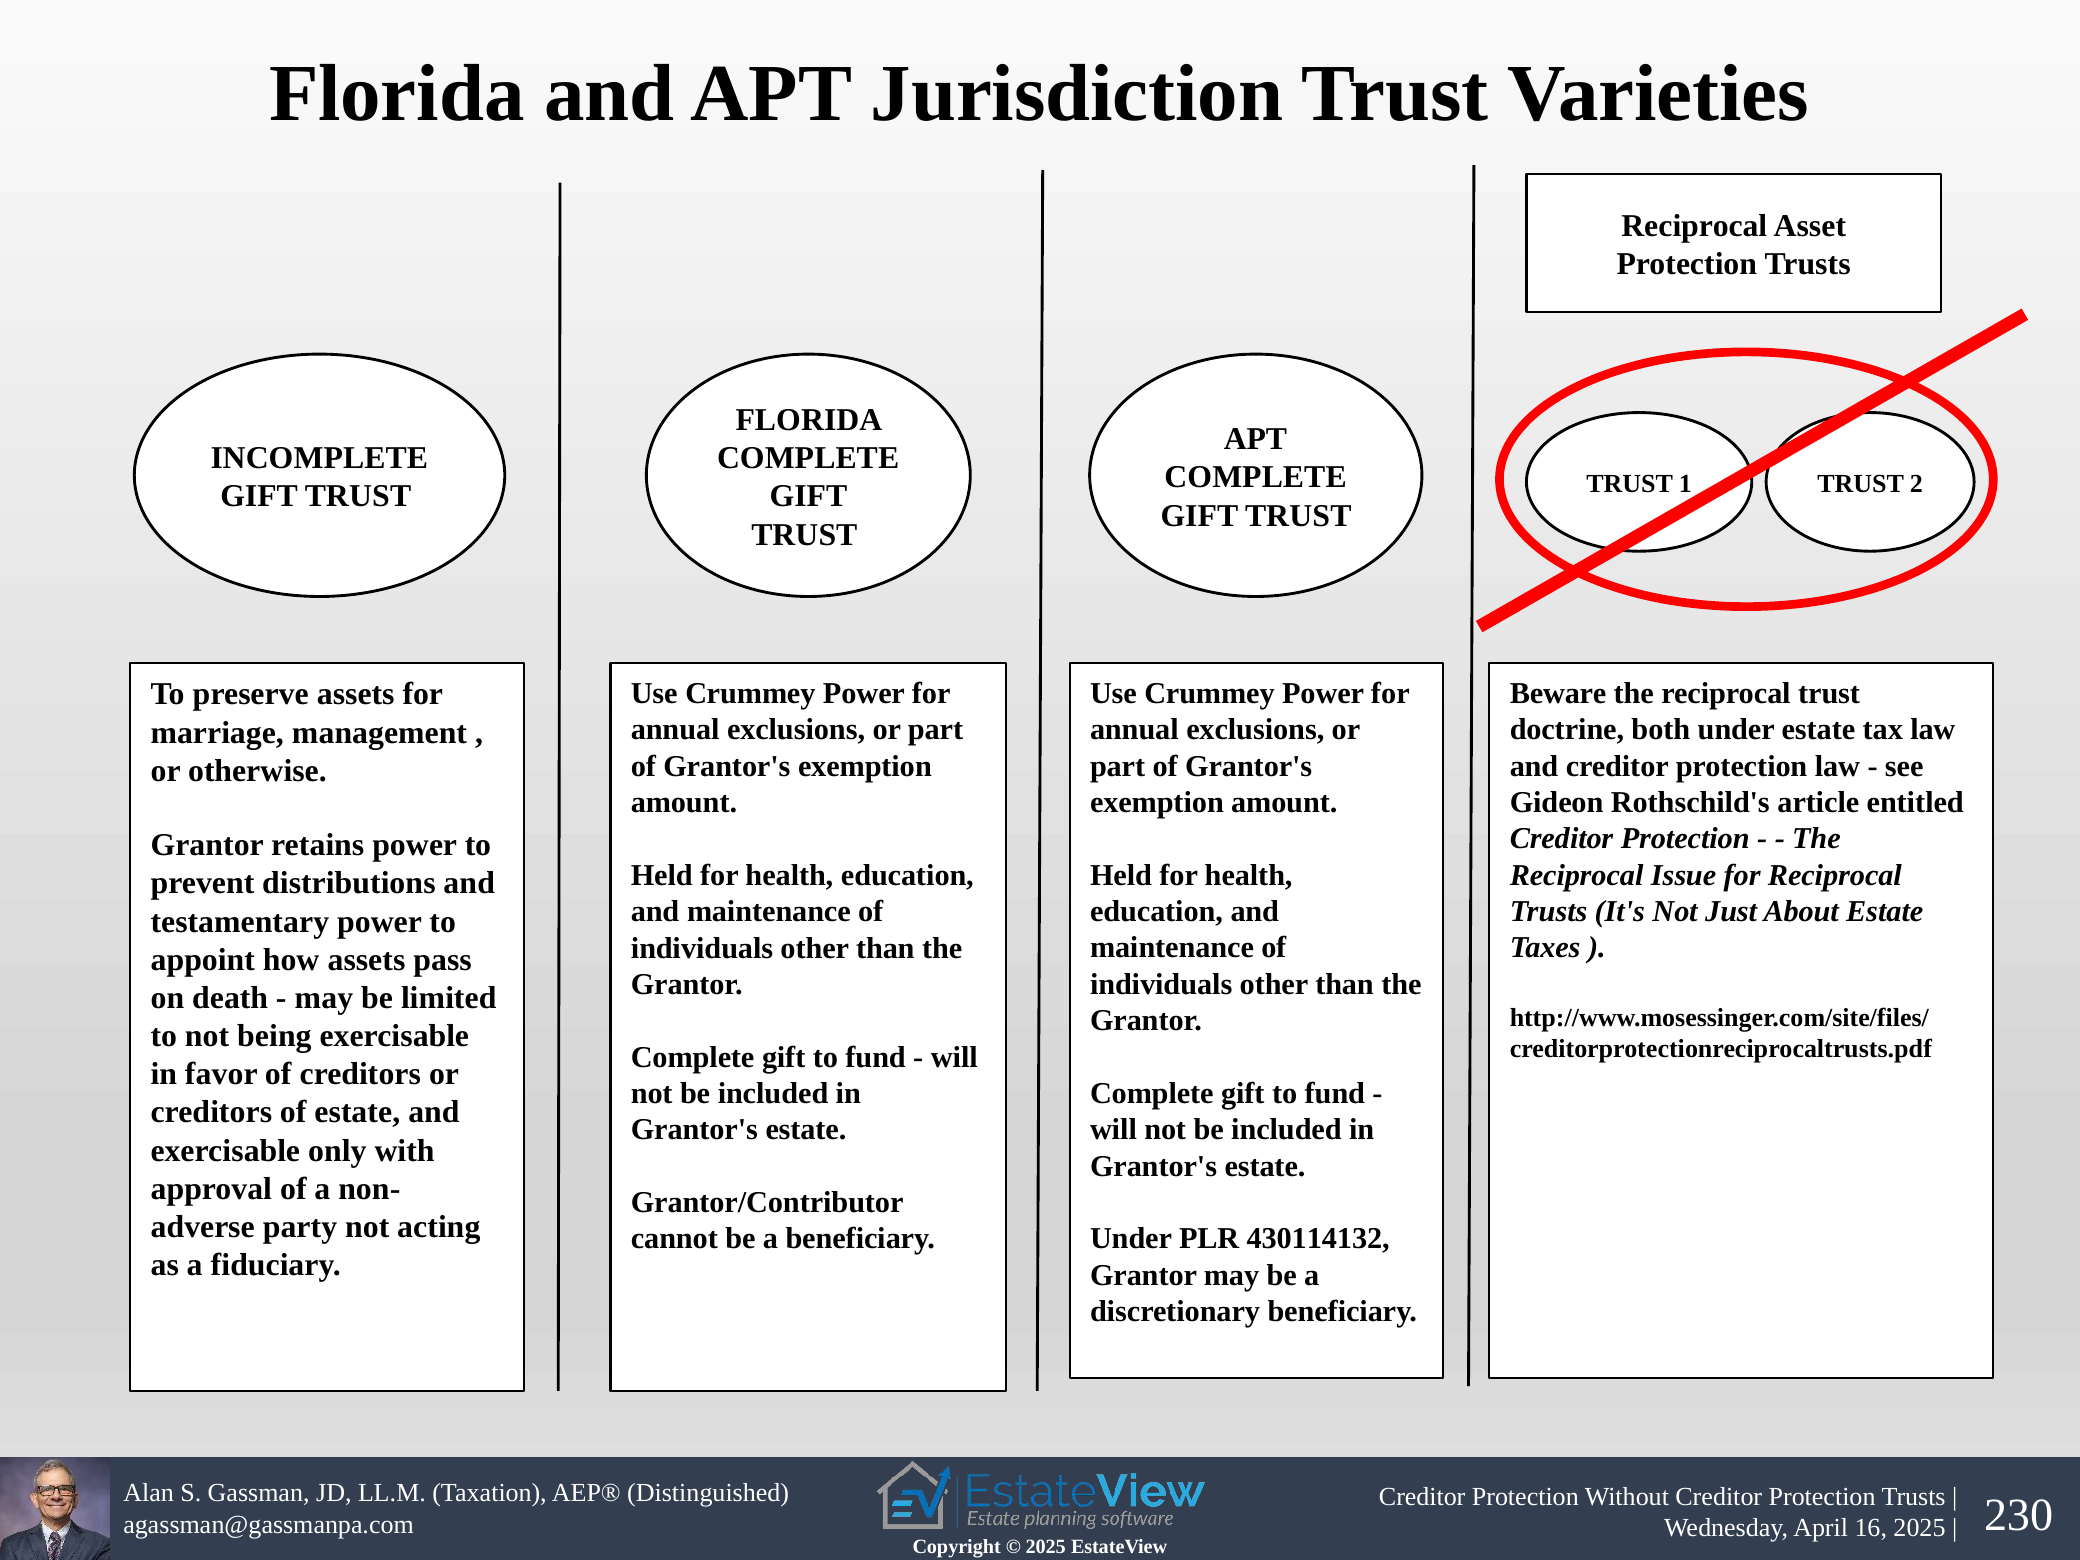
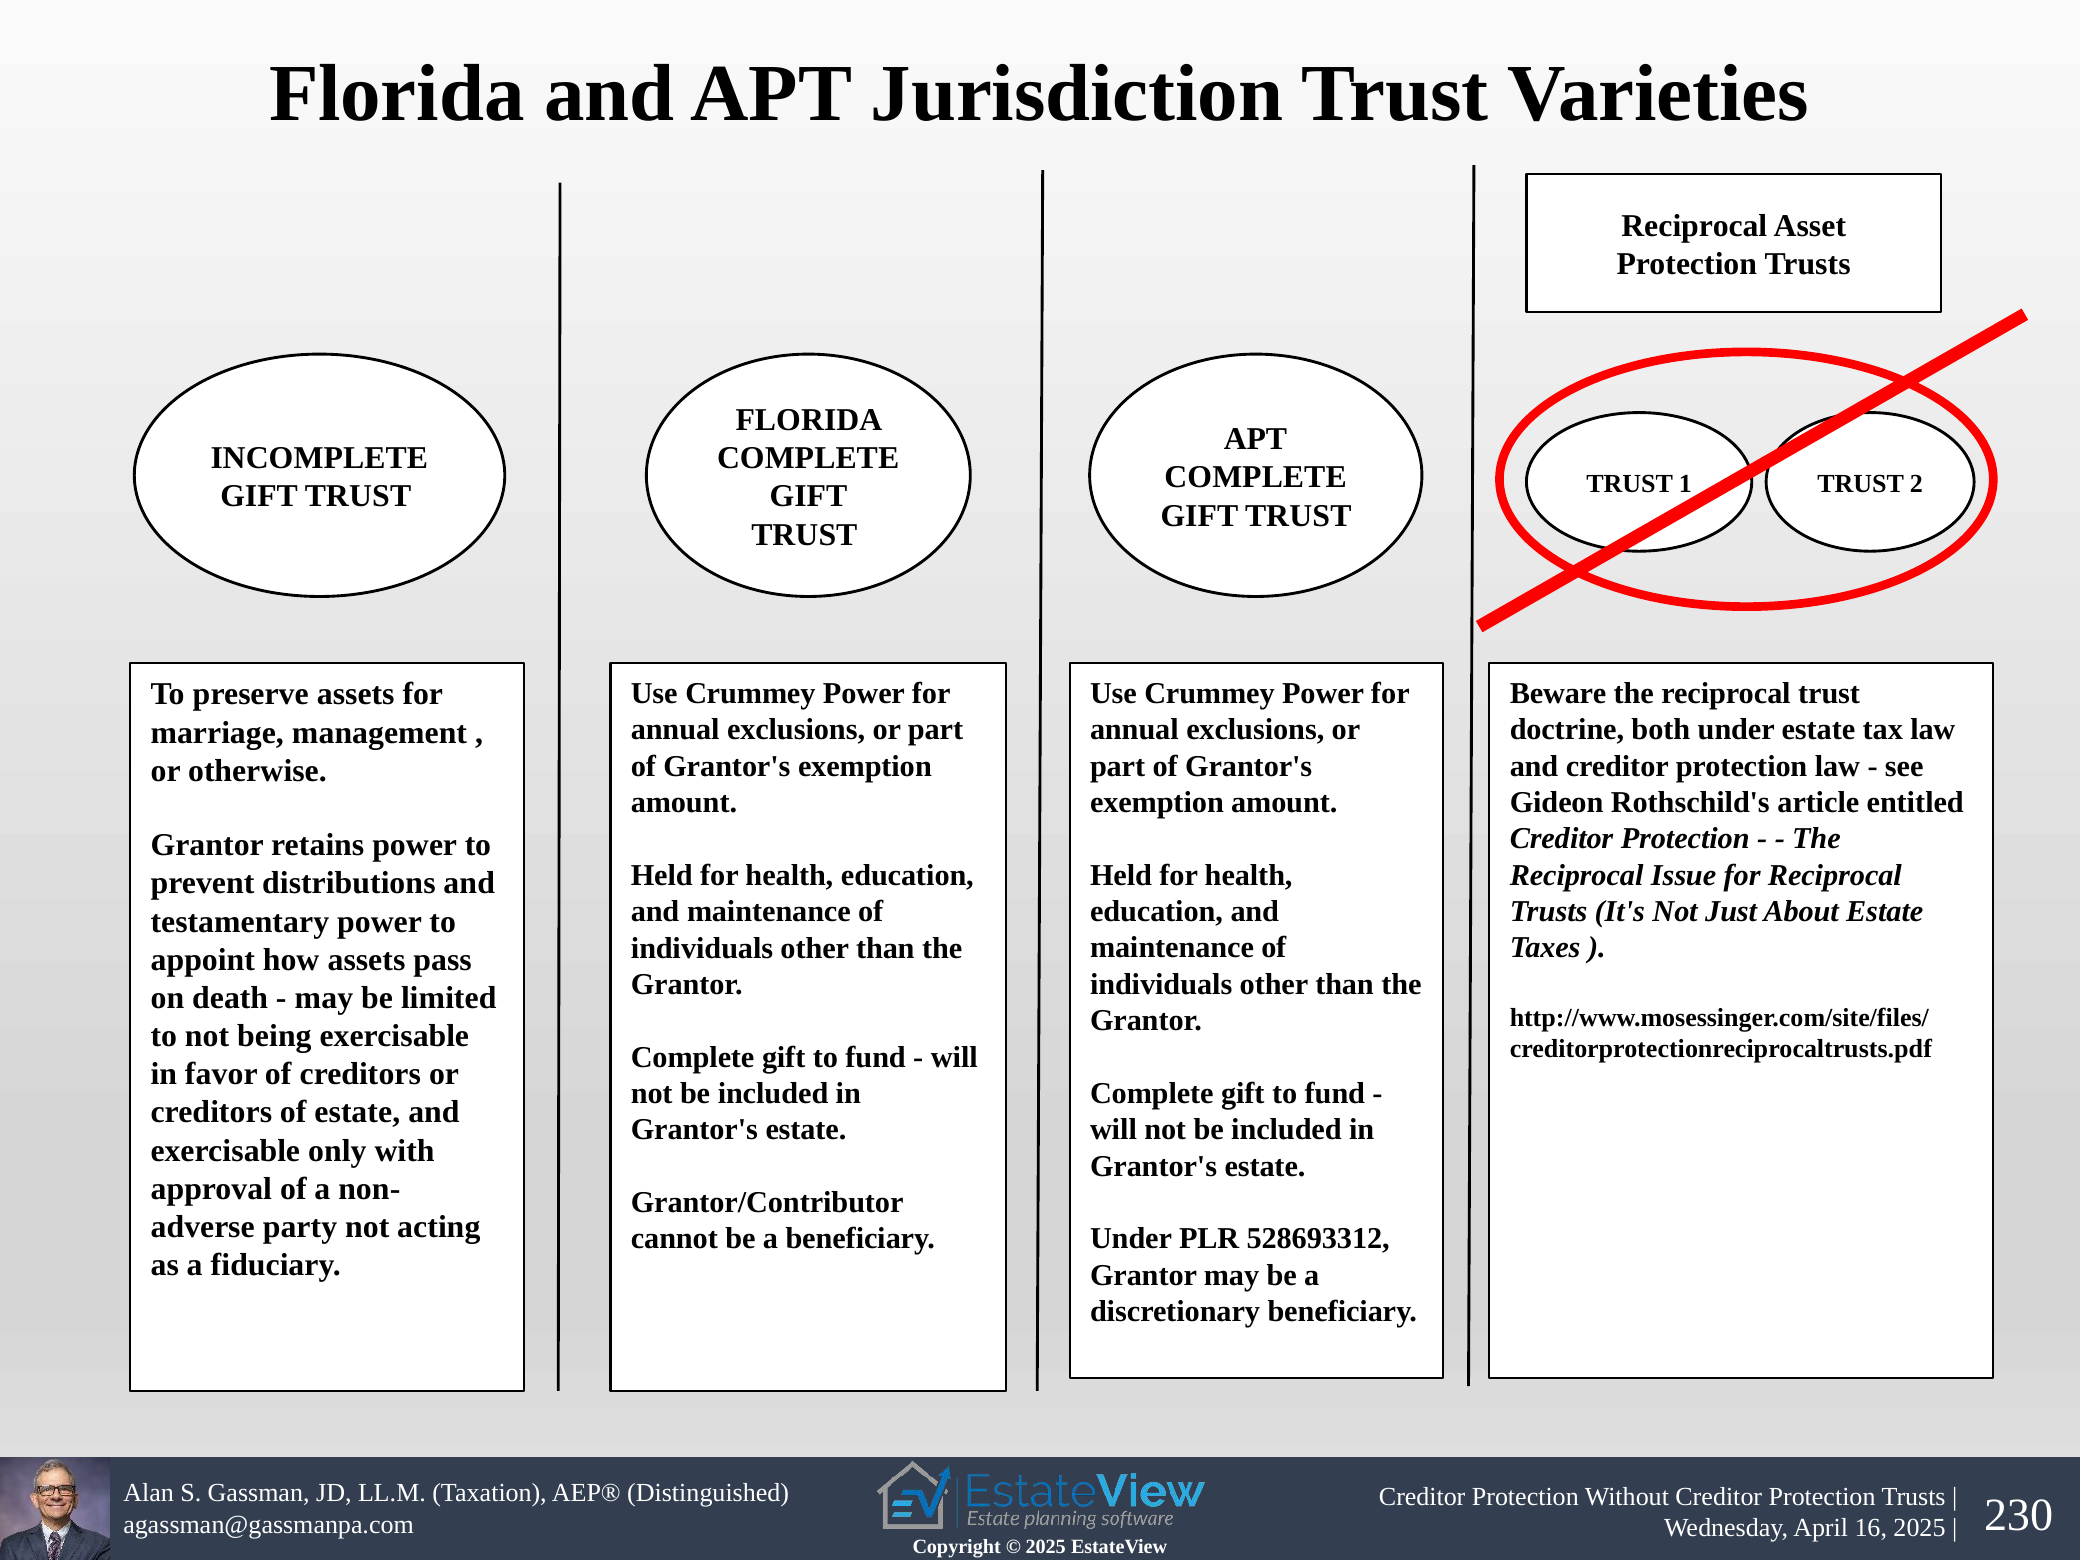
430114132: 430114132 -> 528693312
